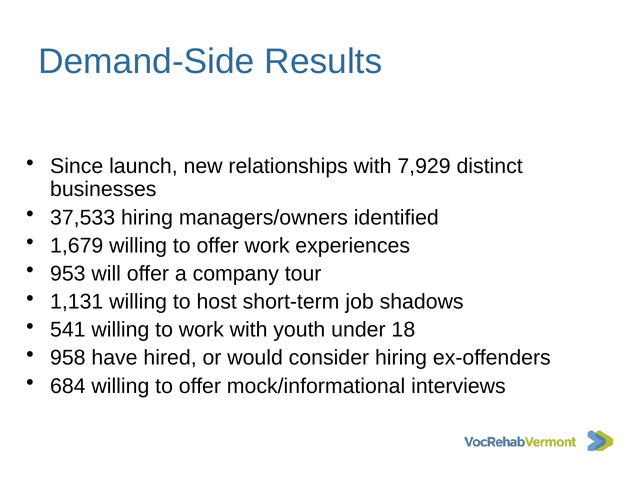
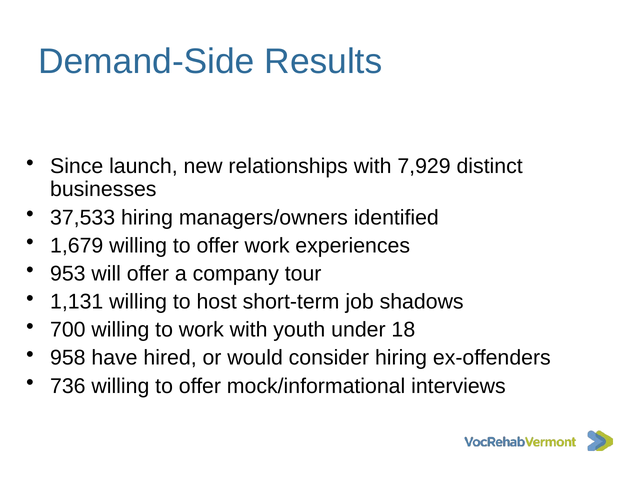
541: 541 -> 700
684: 684 -> 736
